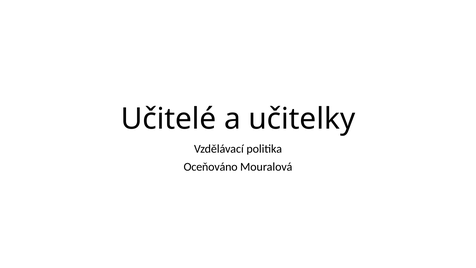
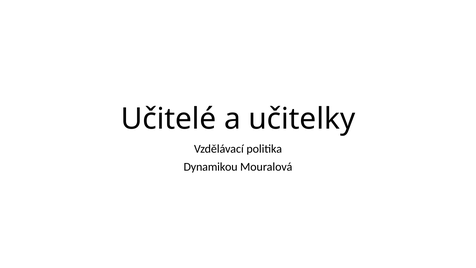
Oceňováno: Oceňováno -> Dynamikou
